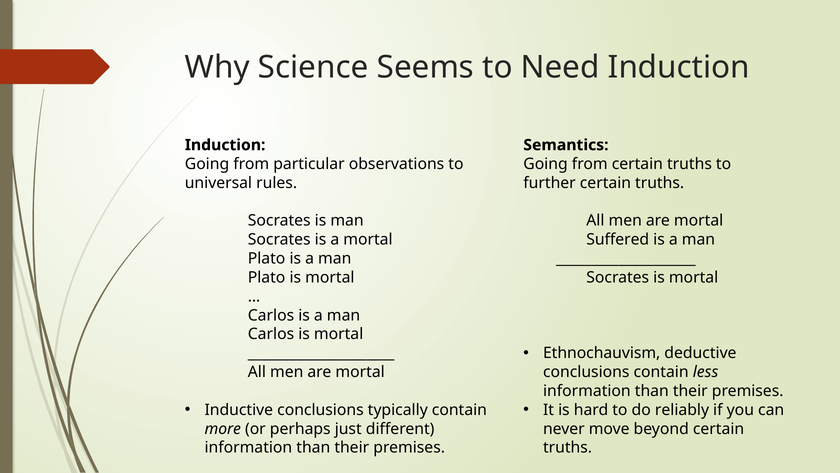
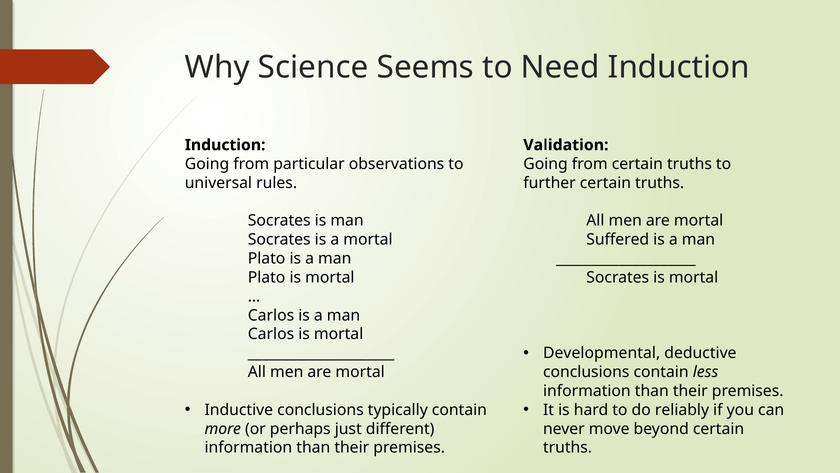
Semantics: Semantics -> Validation
Ethnochauvism: Ethnochauvism -> Developmental
